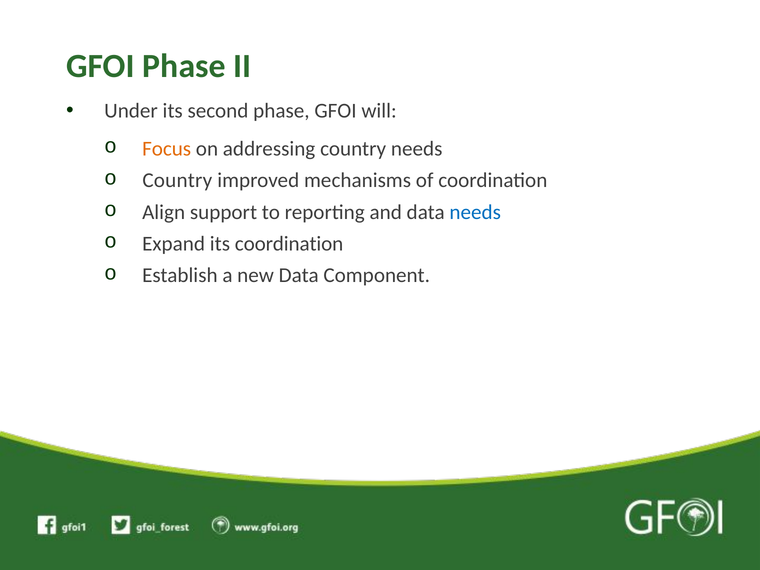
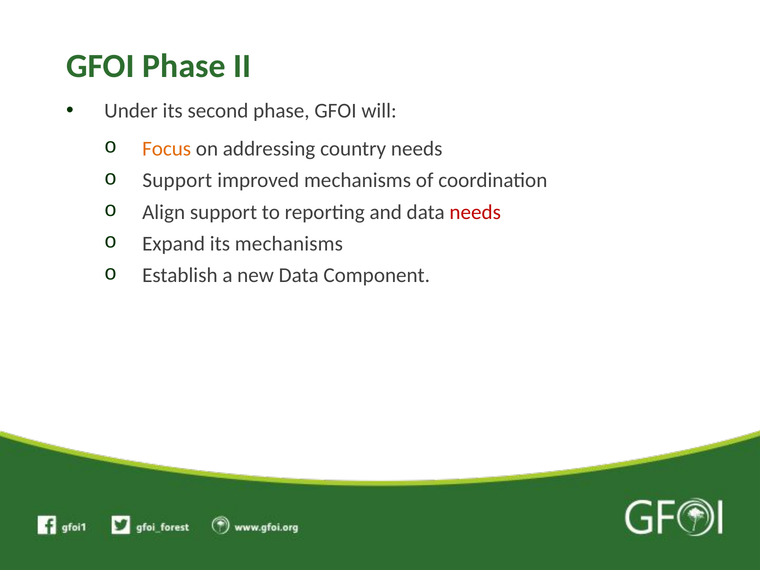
Country at (177, 180): Country -> Support
needs at (475, 212) colour: blue -> red
its coordination: coordination -> mechanisms
